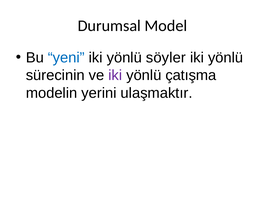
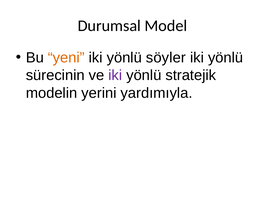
yeni colour: blue -> orange
çatışma: çatışma -> stratejik
ulaşmaktır: ulaşmaktır -> yardımıyla
